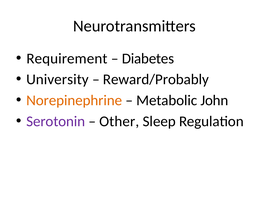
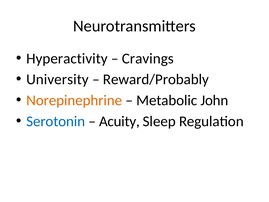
Requirement: Requirement -> Hyperactivity
Diabetes: Diabetes -> Cravings
Serotonin colour: purple -> blue
Other: Other -> Acuity
